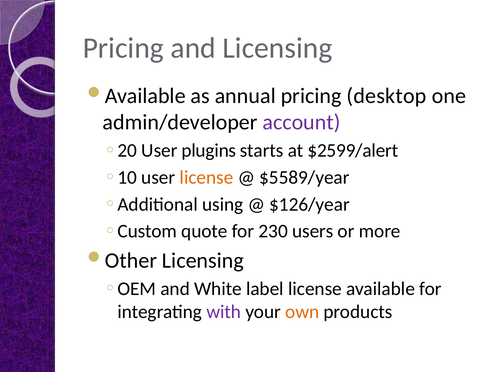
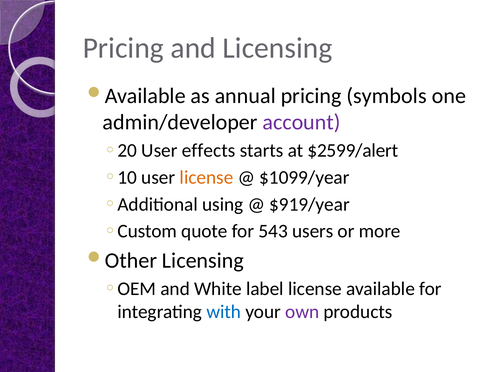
desktop: desktop -> symbols
plugins: plugins -> effects
$5589/year: $5589/year -> $1099/year
$126/year: $126/year -> $919/year
230: 230 -> 543
with colour: purple -> blue
own colour: orange -> purple
